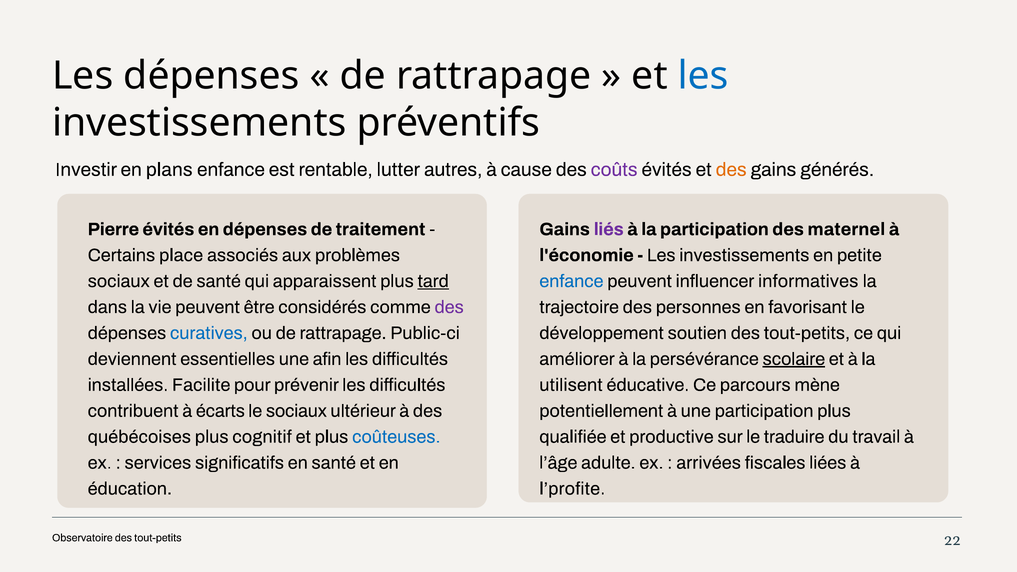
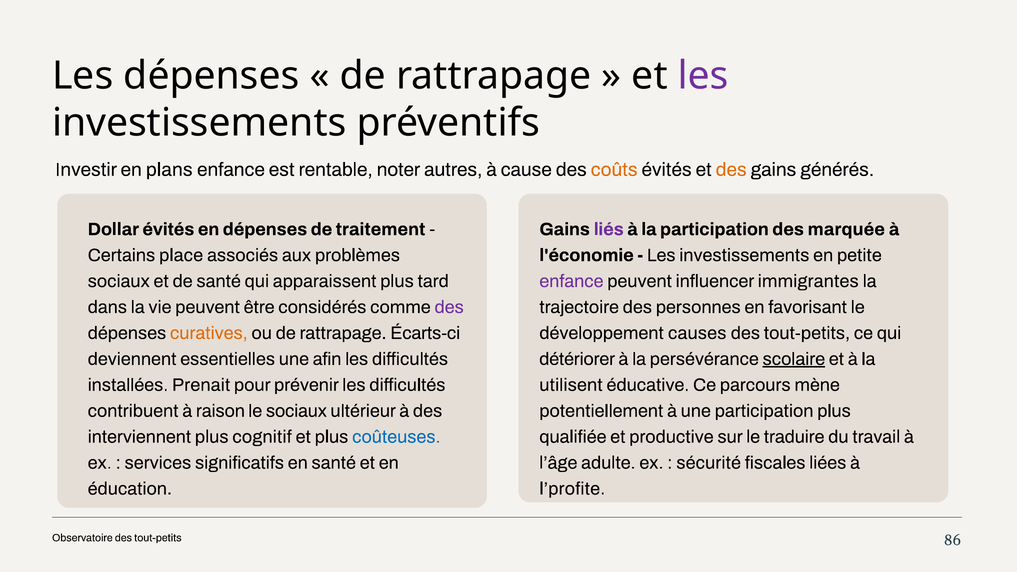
les at (703, 76) colour: blue -> purple
lutter: lutter -> noter
coûts colour: purple -> orange
Pierre: Pierre -> Dollar
maternel: maternel -> marquée
tard underline: present -> none
enfance at (571, 281) colour: blue -> purple
informatives: informatives -> immigrantes
curatives colour: blue -> orange
Public-ci: Public-ci -> Écarts-ci
soutien: soutien -> causes
améliorer: améliorer -> détériorer
Facilite: Facilite -> Prenait
écarts: écarts -> raison
québécoises: québécoises -> interviennent
arrivées: arrivées -> sécurité
22: 22 -> 86
